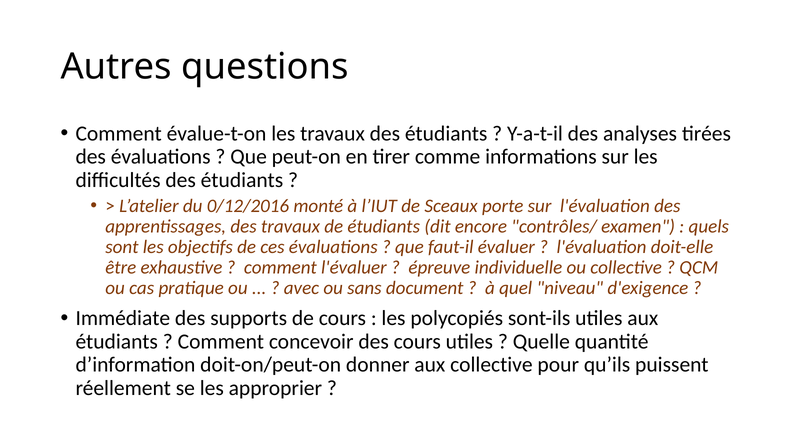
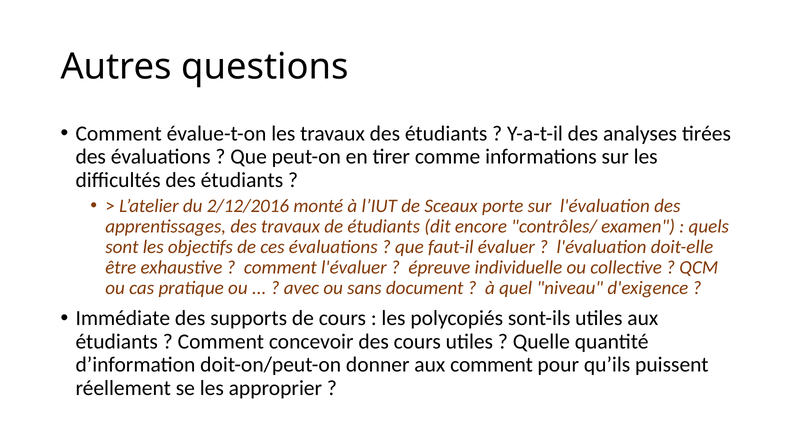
0/12/2016: 0/12/2016 -> 2/12/2016
aux collective: collective -> comment
